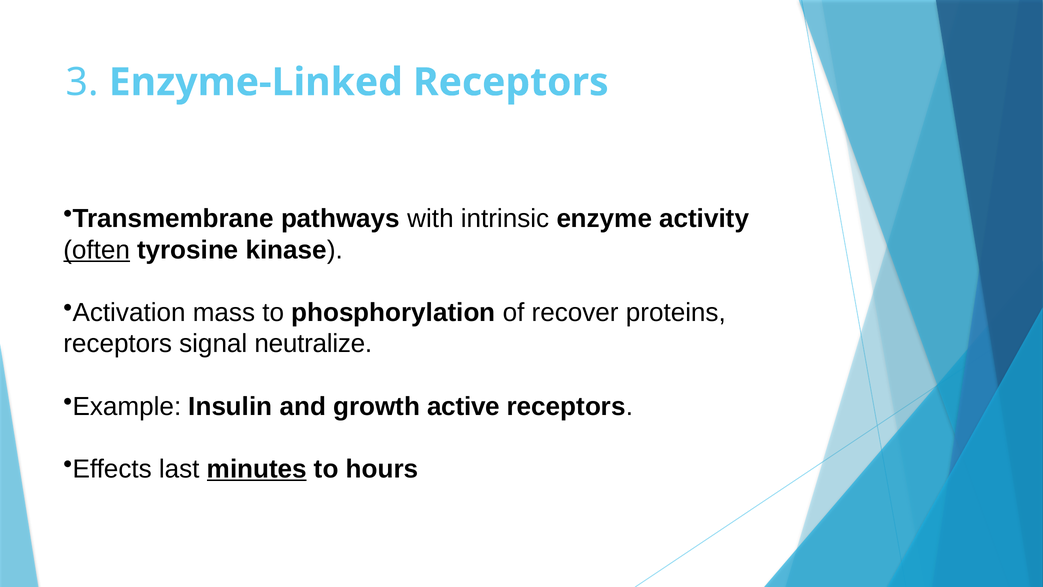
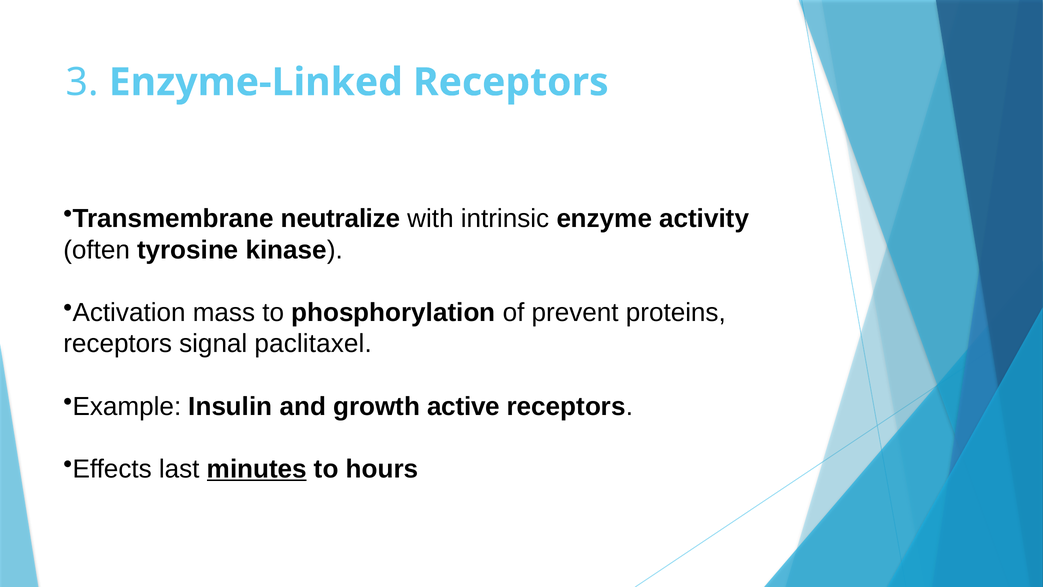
pathways: pathways -> neutralize
often underline: present -> none
recover: recover -> prevent
neutralize: neutralize -> paclitaxel
